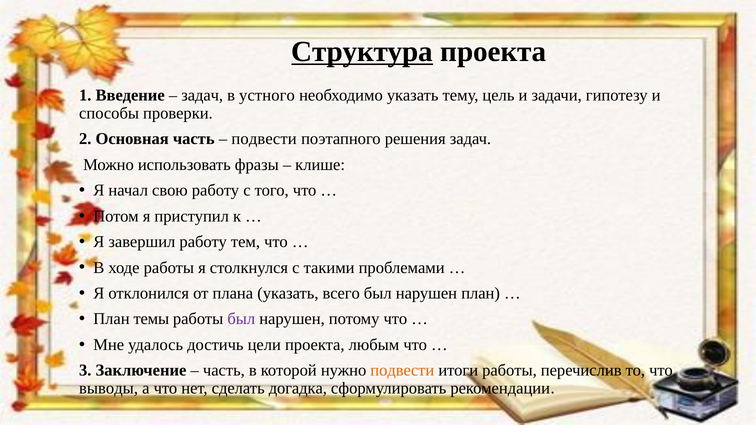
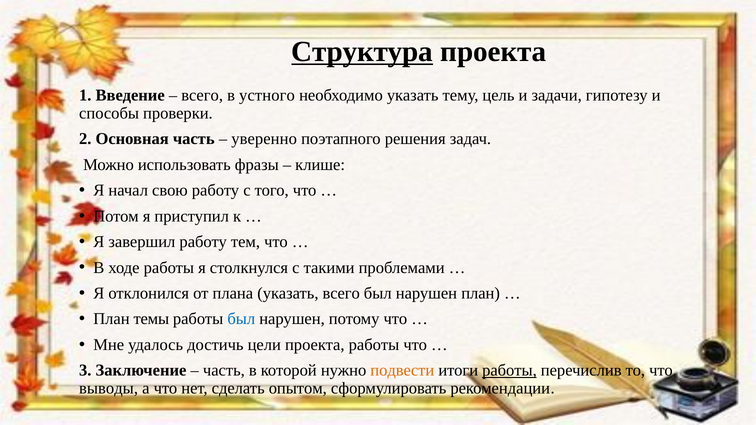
задач at (202, 95): задач -> всего
подвести at (264, 139): подвести -> уверенно
был at (241, 319) colour: purple -> blue
проекта любым: любым -> работы
работы at (509, 371) underline: none -> present
догадка: догадка -> опытом
